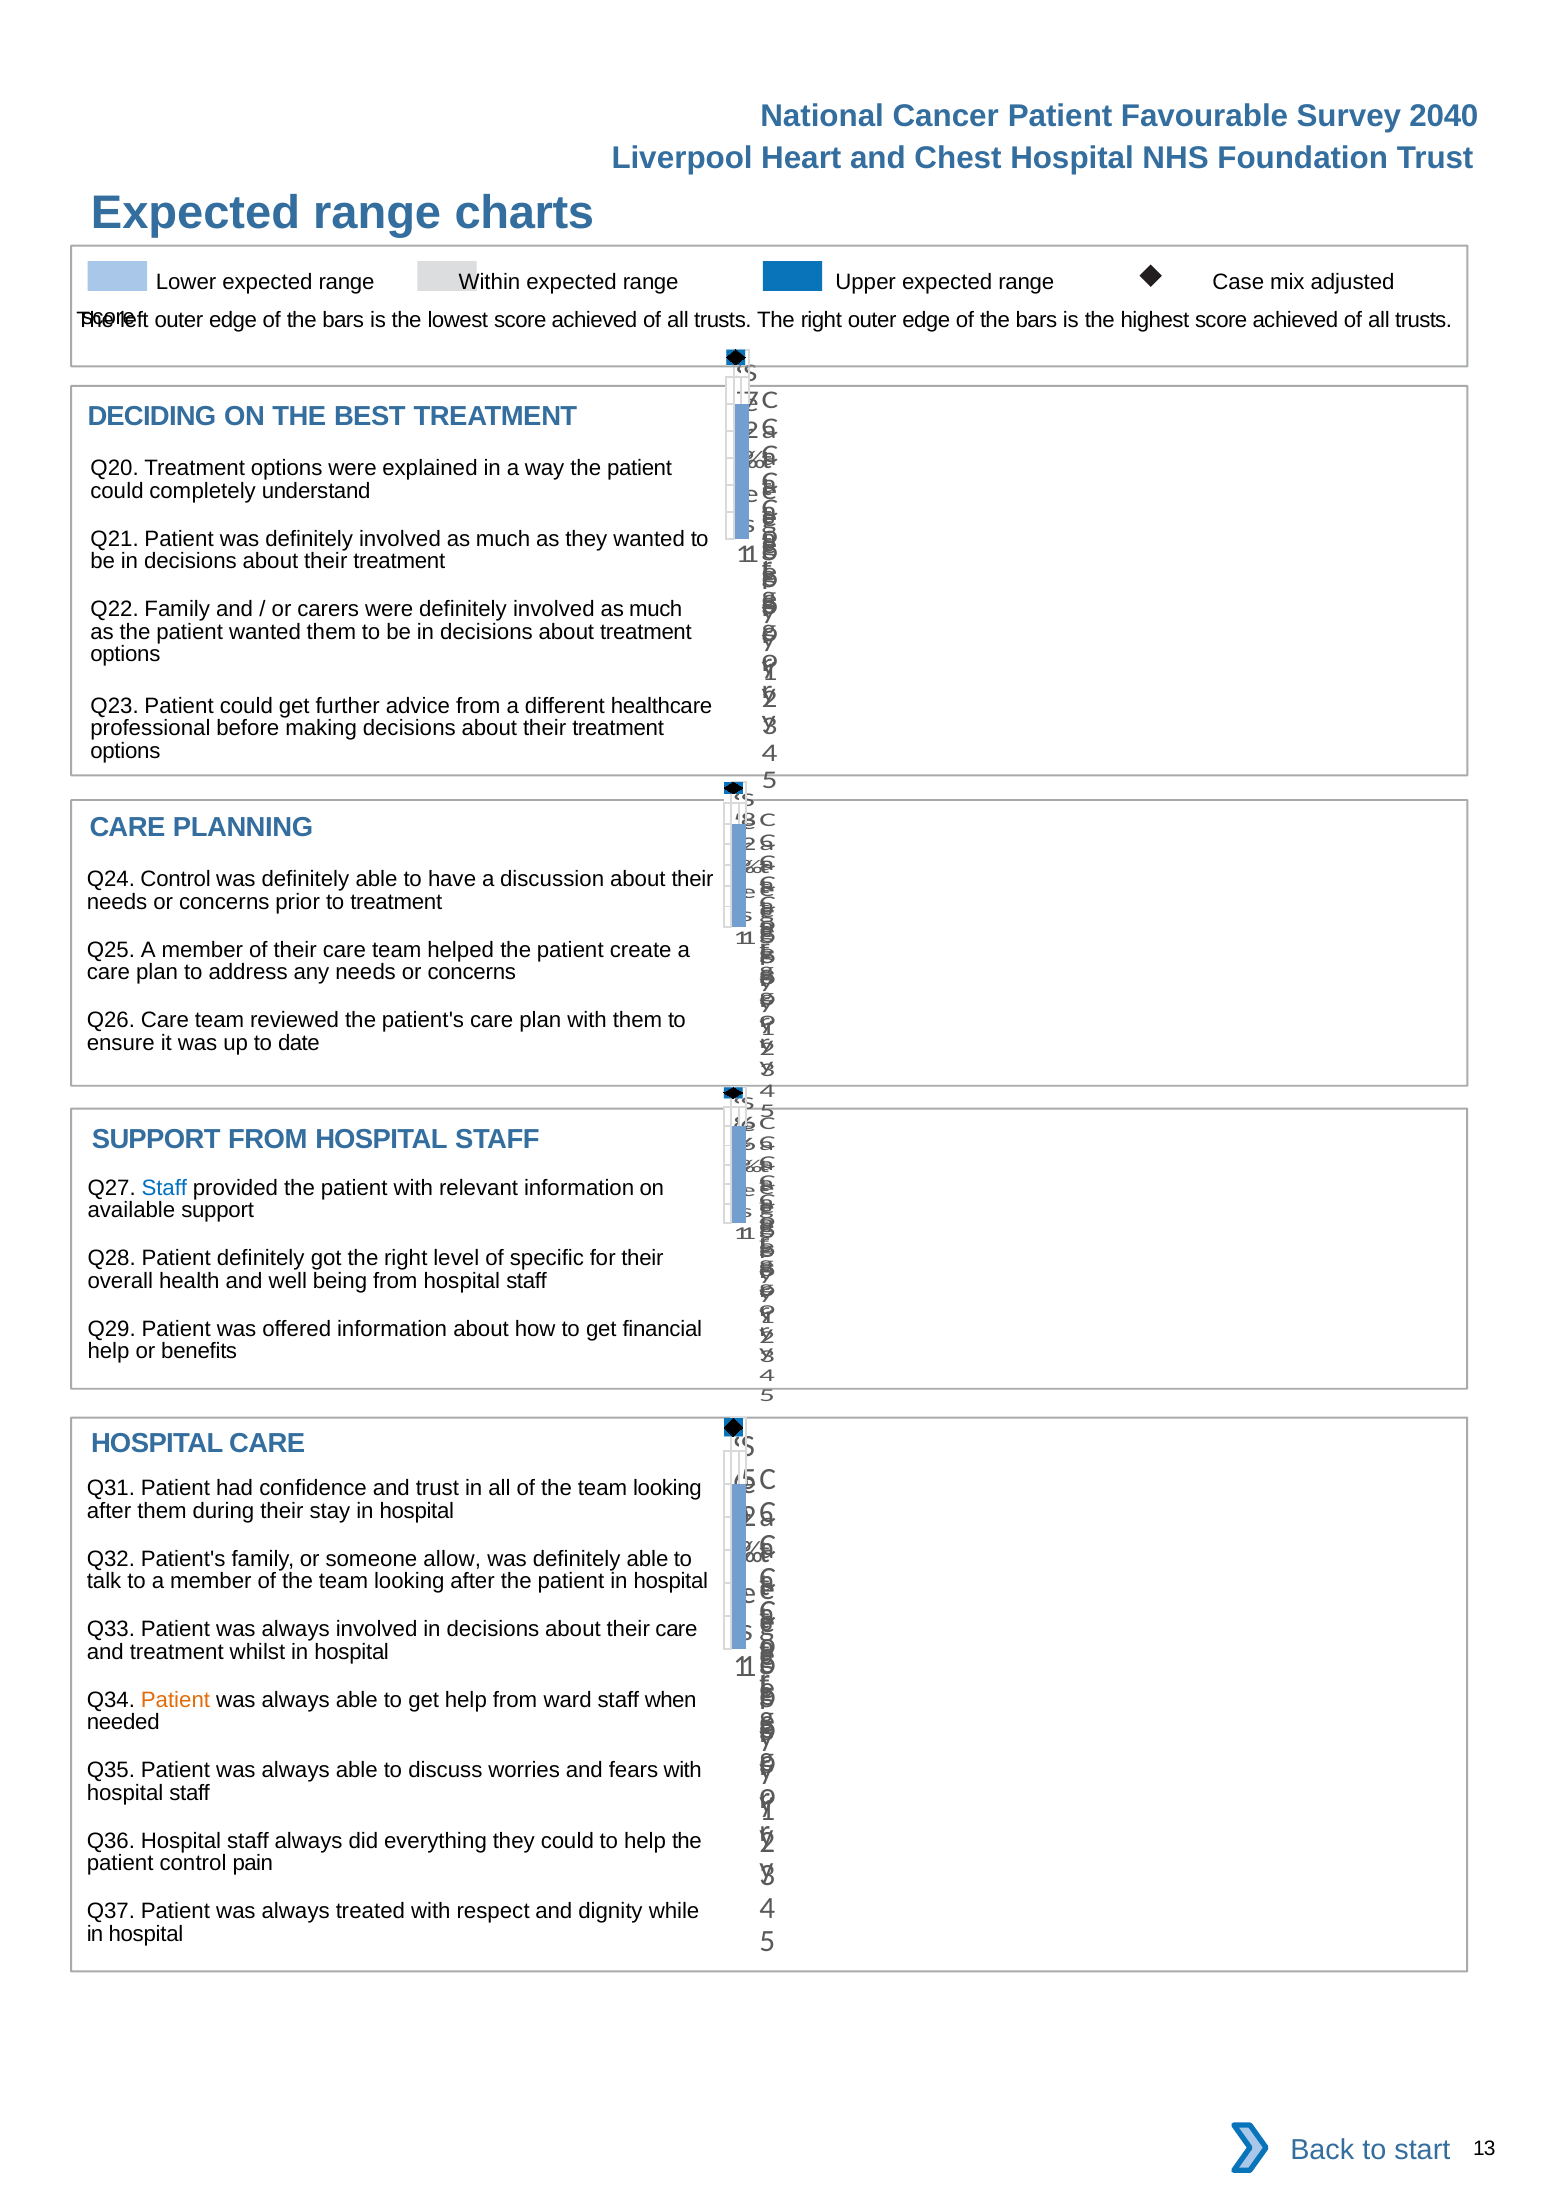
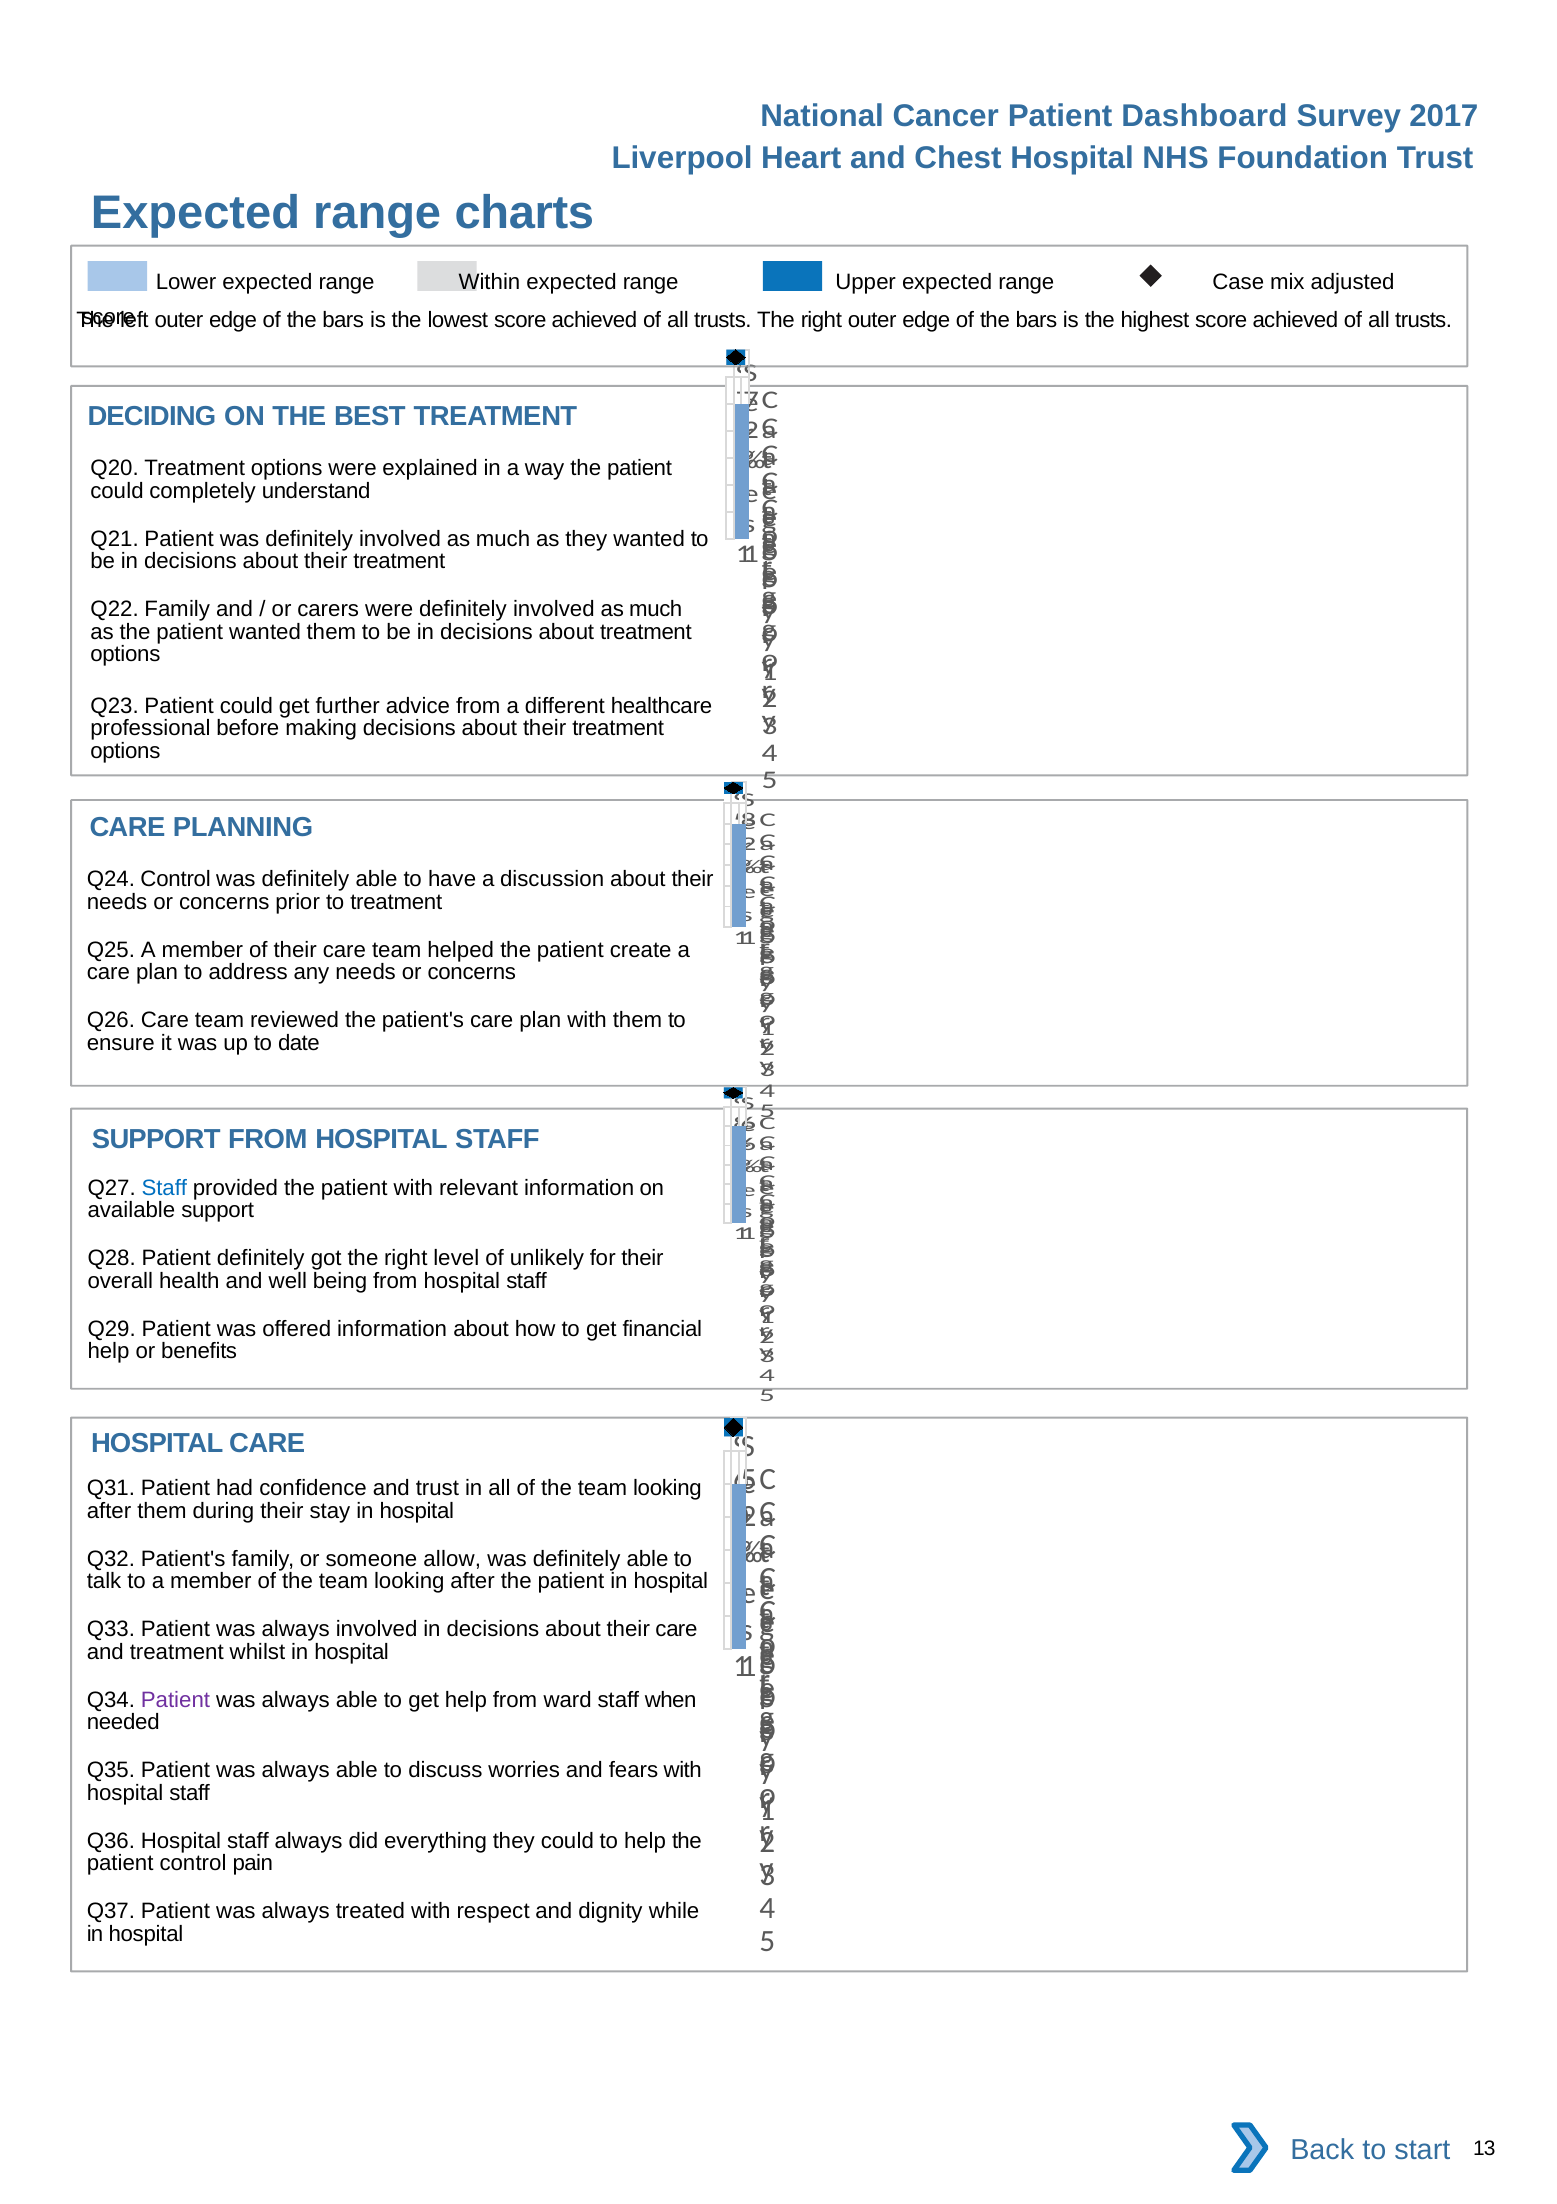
Favourable: Favourable -> Dashboard
2040: 2040 -> 2017
specific: specific -> unlikely
Patient at (175, 1699) colour: orange -> purple
